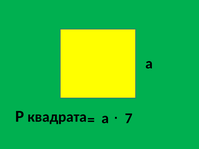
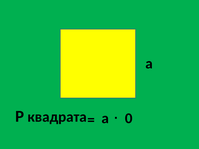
7: 7 -> 0
